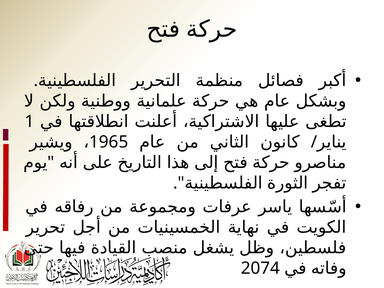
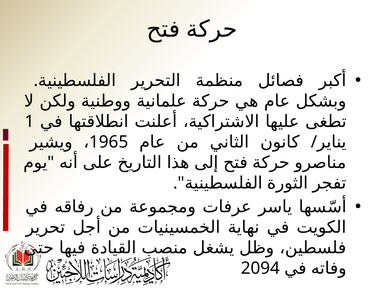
2074: 2074 -> 2094
